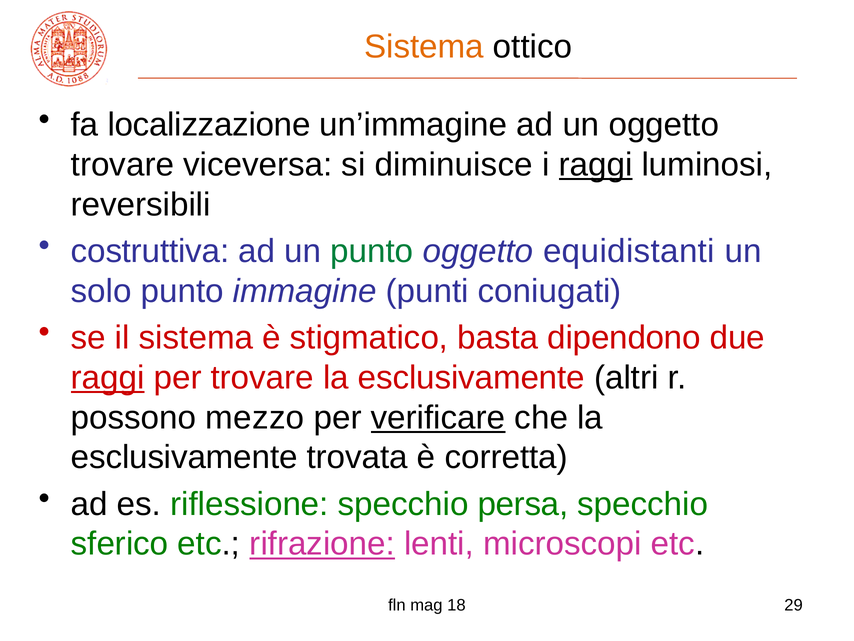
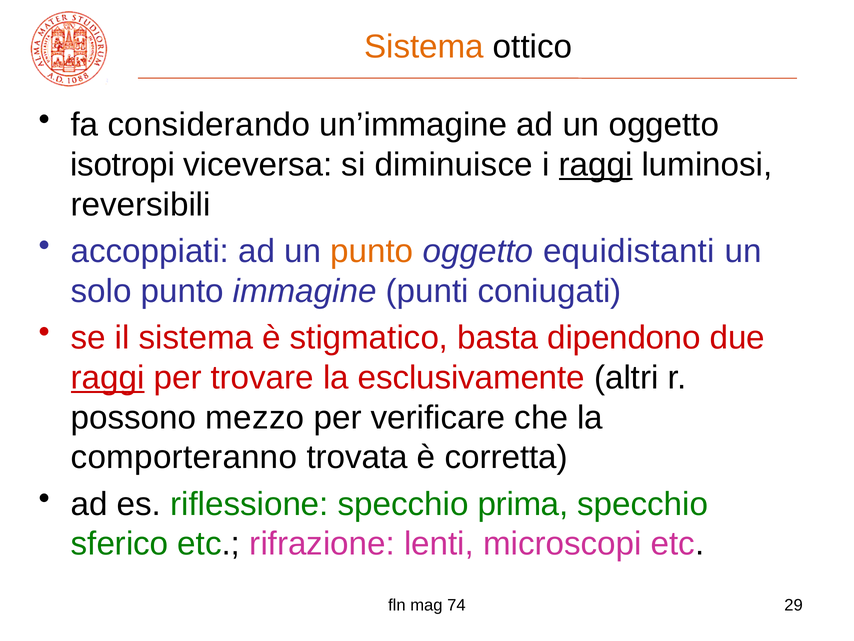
localizzazione: localizzazione -> considerando
trovare at (122, 165): trovare -> isotropi
costruttiva: costruttiva -> accoppiati
punto at (372, 251) colour: green -> orange
verificare underline: present -> none
esclusivamente at (184, 457): esclusivamente -> comporteranno
persa: persa -> prima
rifrazione underline: present -> none
18: 18 -> 74
